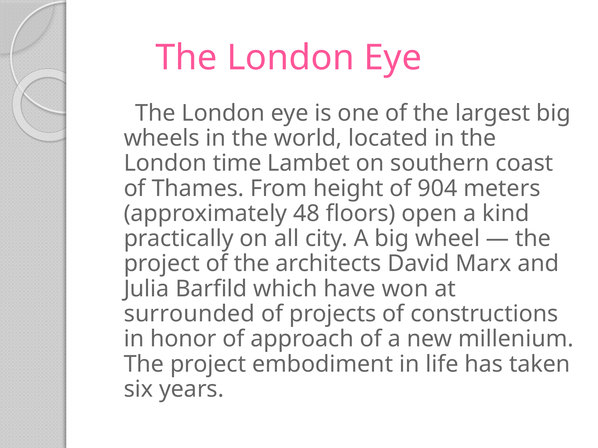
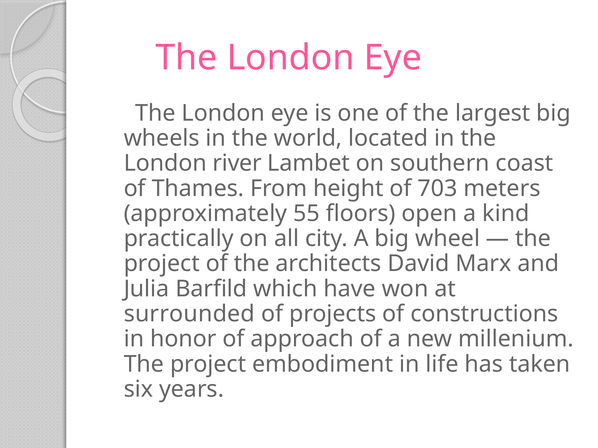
time: time -> river
904: 904 -> 703
48: 48 -> 55
